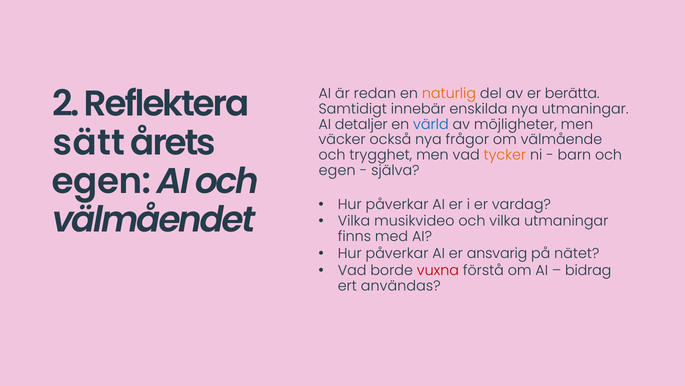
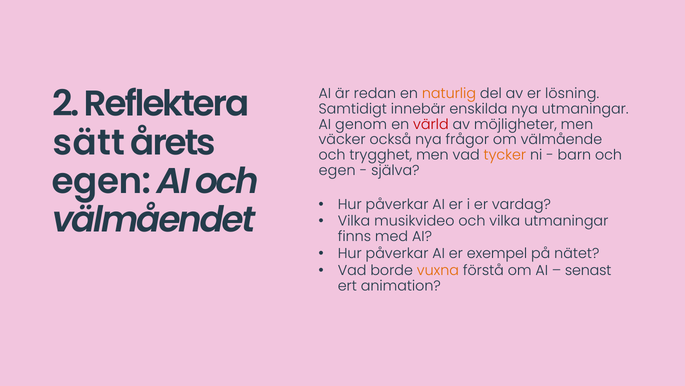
berätta: berätta -> lösning
detaljer: detaljer -> genom
värld colour: blue -> red
ansvarig: ansvarig -> exempel
vuxna colour: red -> orange
bidrag: bidrag -> senast
användas: användas -> animation
